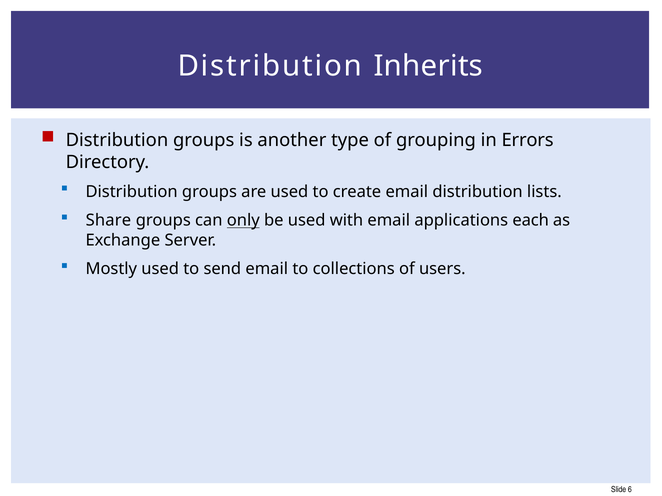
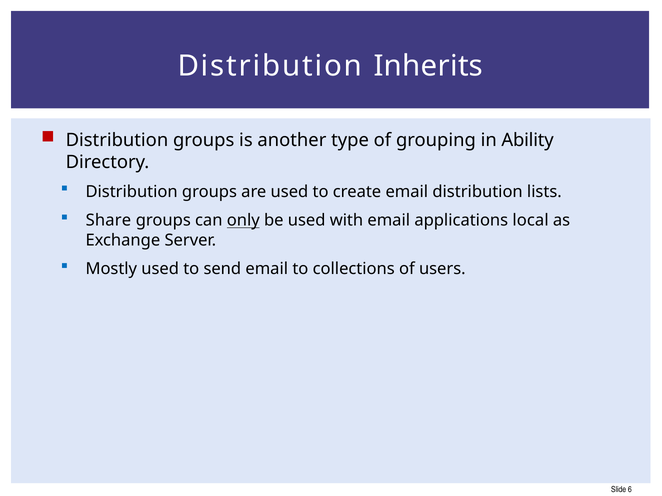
Errors: Errors -> Ability
each: each -> local
